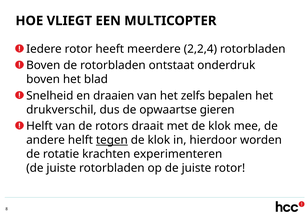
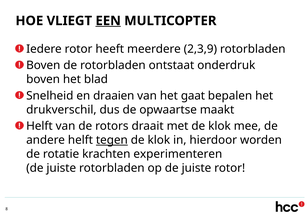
EEN underline: none -> present
2,2,4: 2,2,4 -> 2,3,9
zelfs: zelfs -> gaat
gieren: gieren -> maakt
